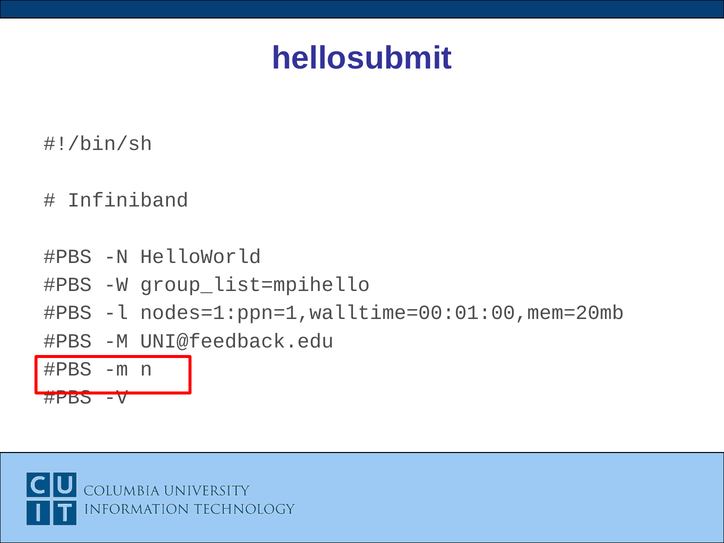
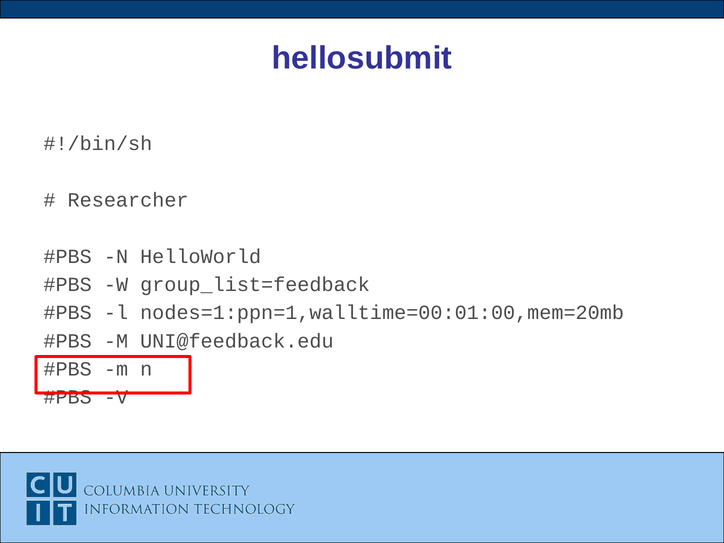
Infiniband: Infiniband -> Researcher
group_list=mpihello: group_list=mpihello -> group_list=feedback
